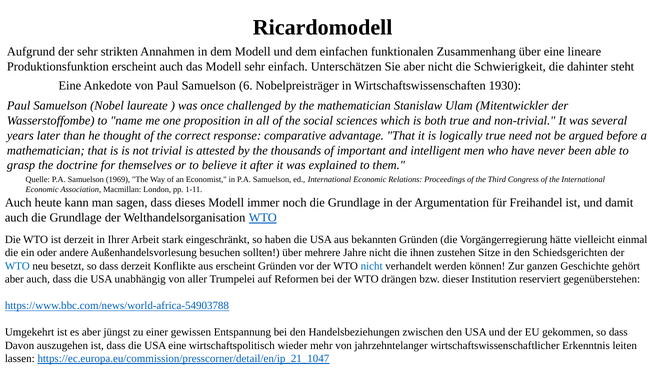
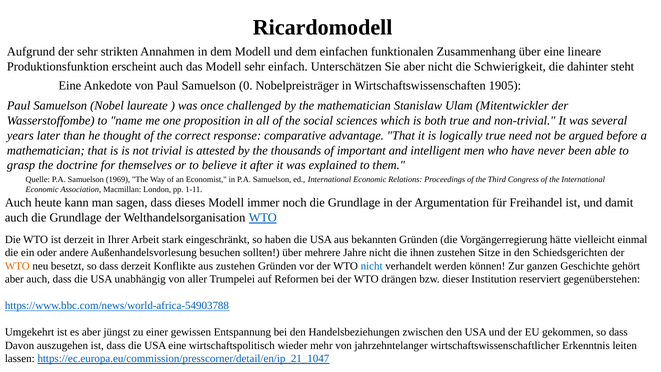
6: 6 -> 0
1930: 1930 -> 1905
WTO at (17, 266) colour: blue -> orange
aus erscheint: erscheint -> zustehen
